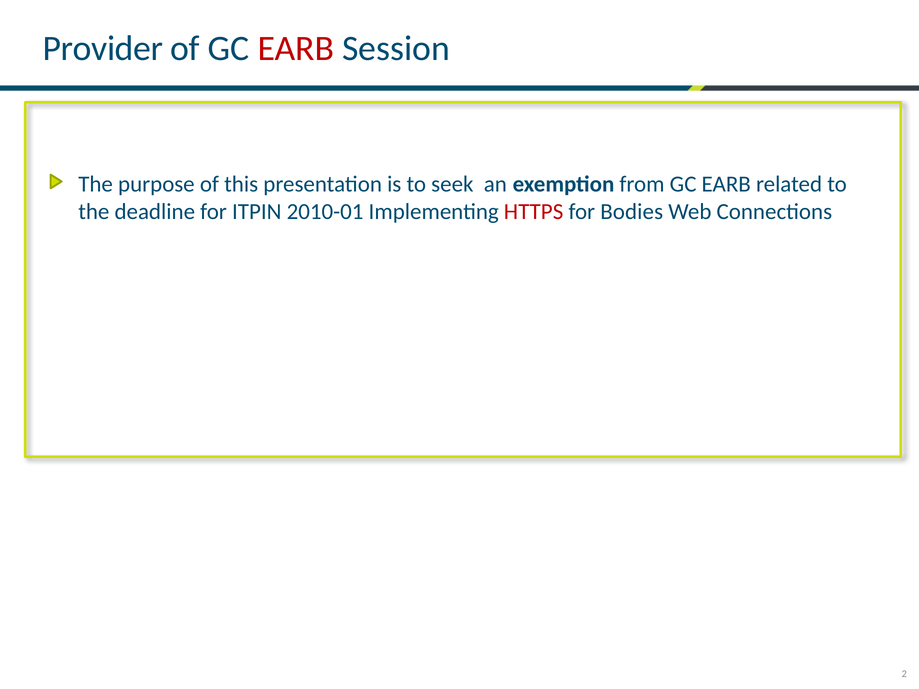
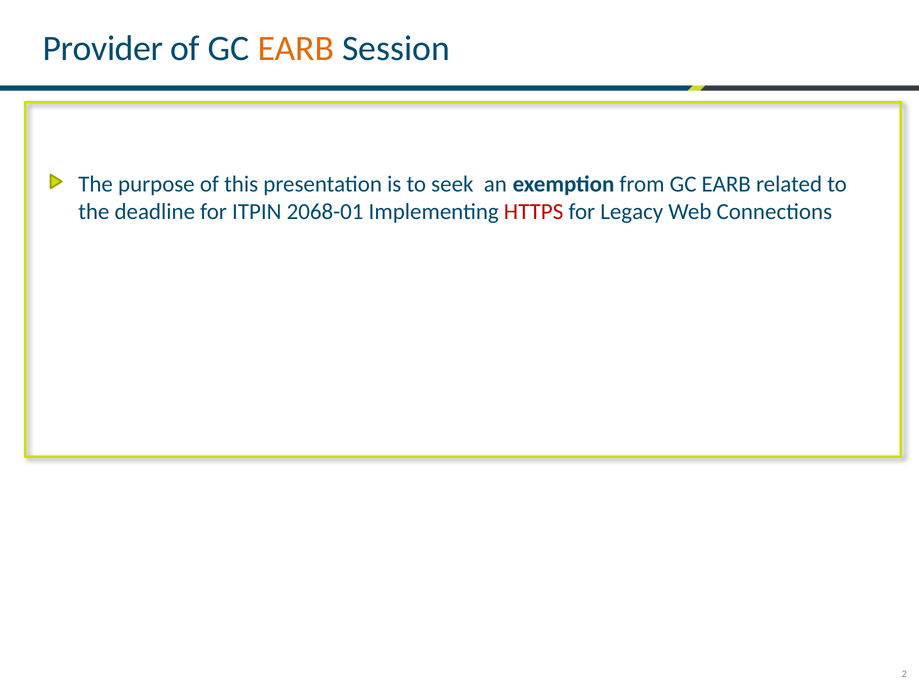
EARB at (296, 48) colour: red -> orange
2010-01: 2010-01 -> 2068-01
Bodies: Bodies -> Legacy
